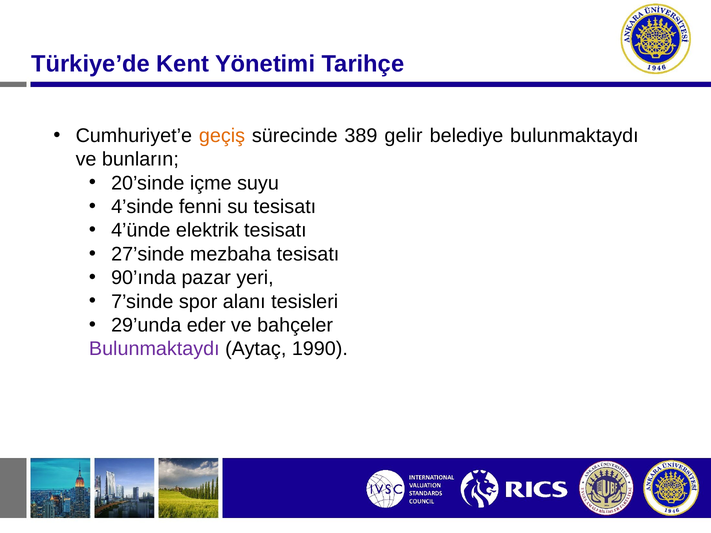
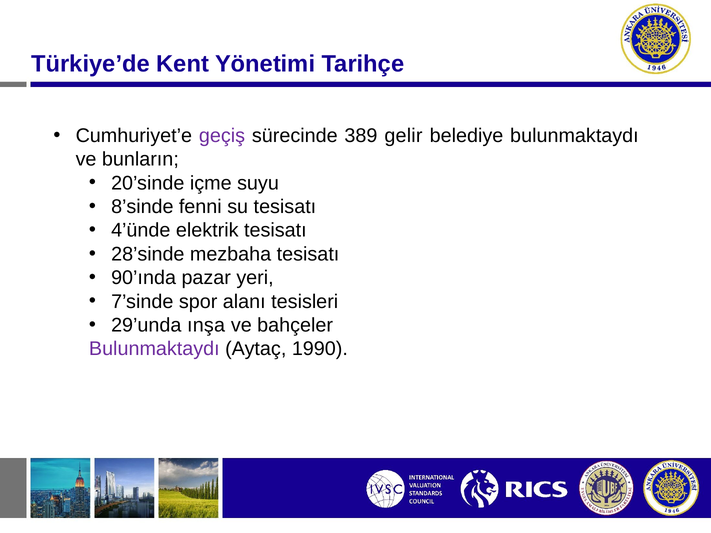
geçiş colour: orange -> purple
4’sinde: 4’sinde -> 8’sinde
27’sinde: 27’sinde -> 28’sinde
eder: eder -> ınşa
